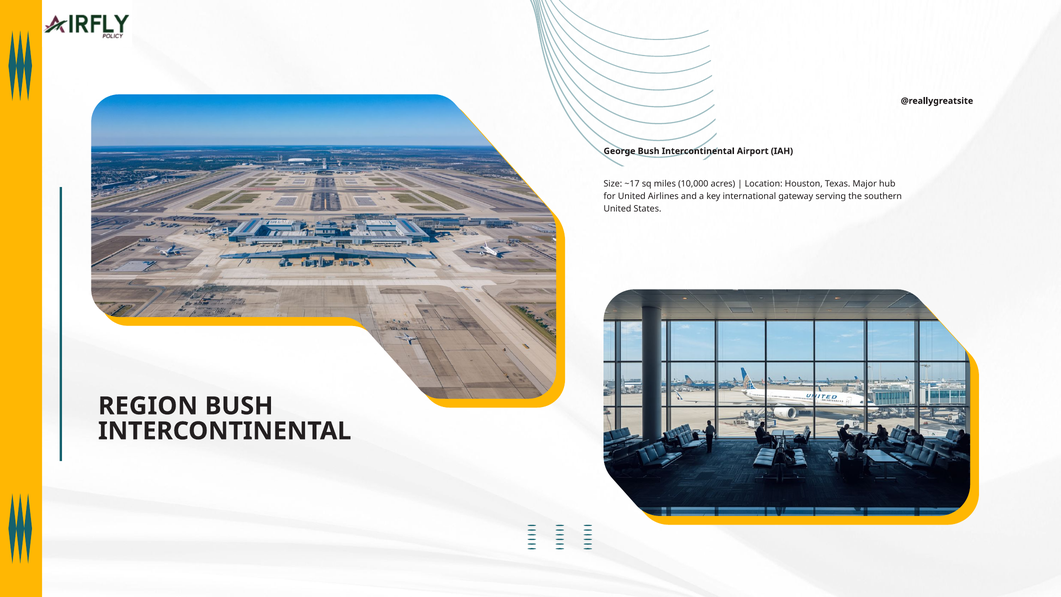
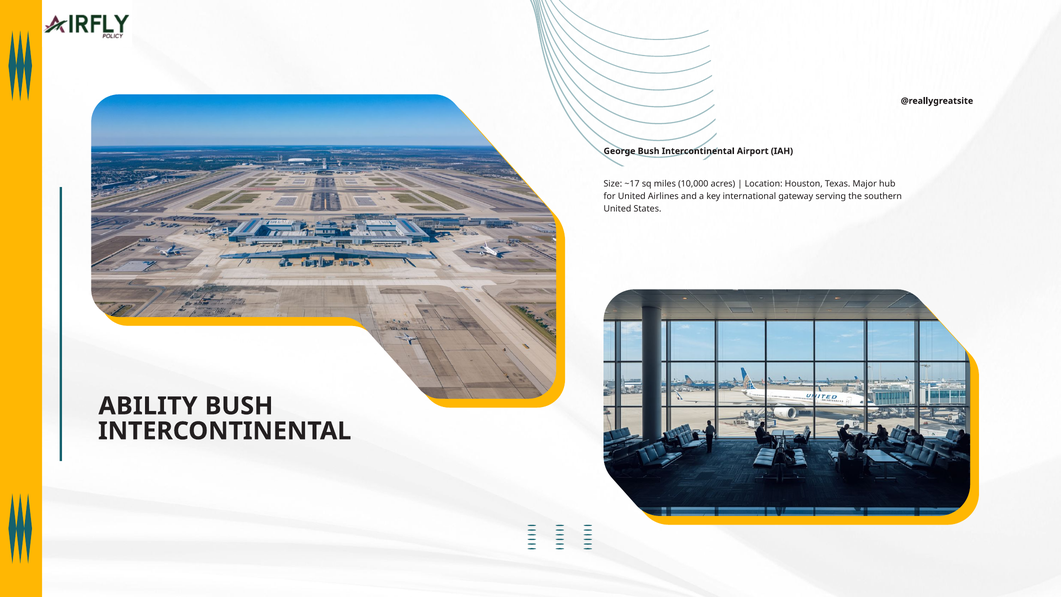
REGION: REGION -> ABILITY
